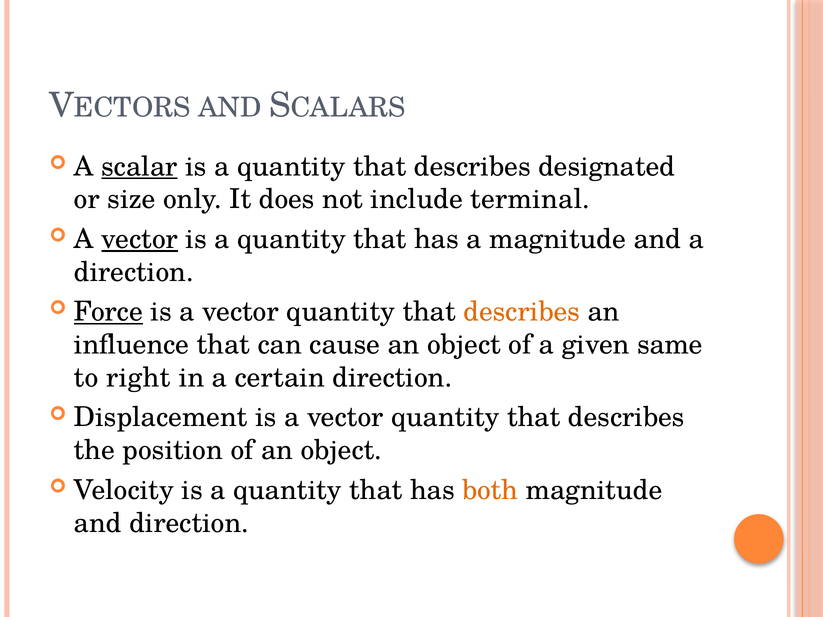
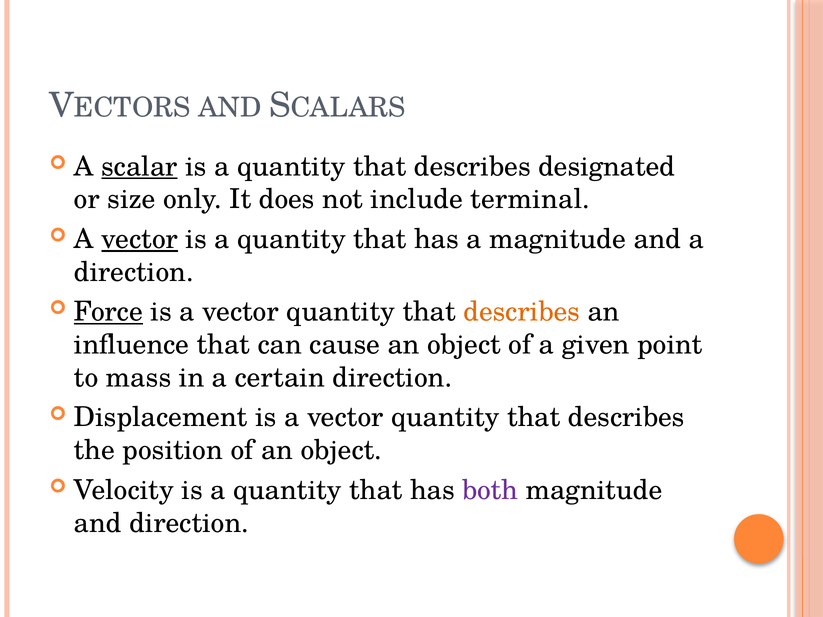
same: same -> point
right: right -> mass
both colour: orange -> purple
